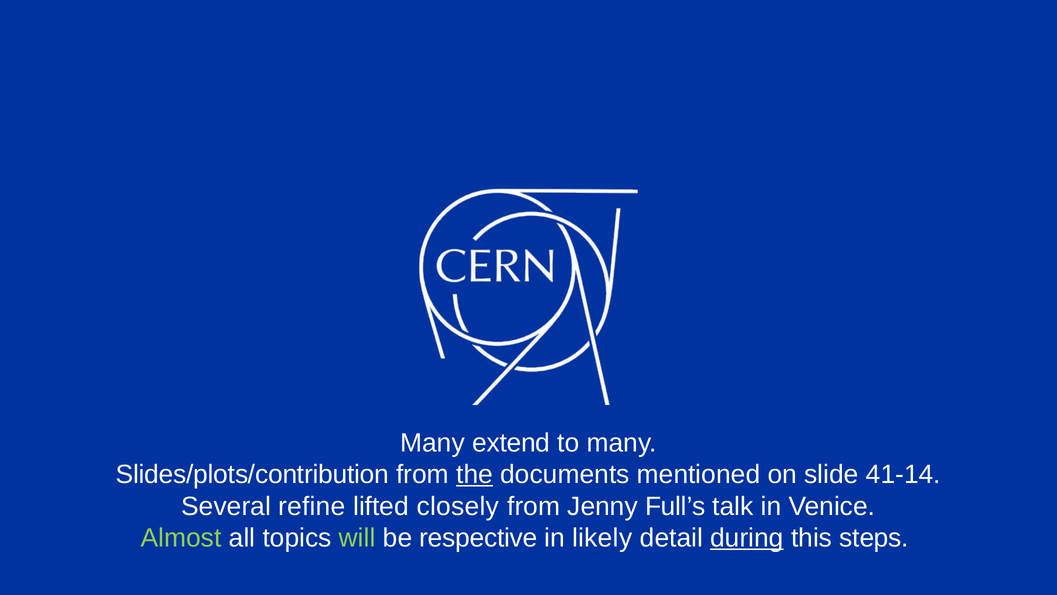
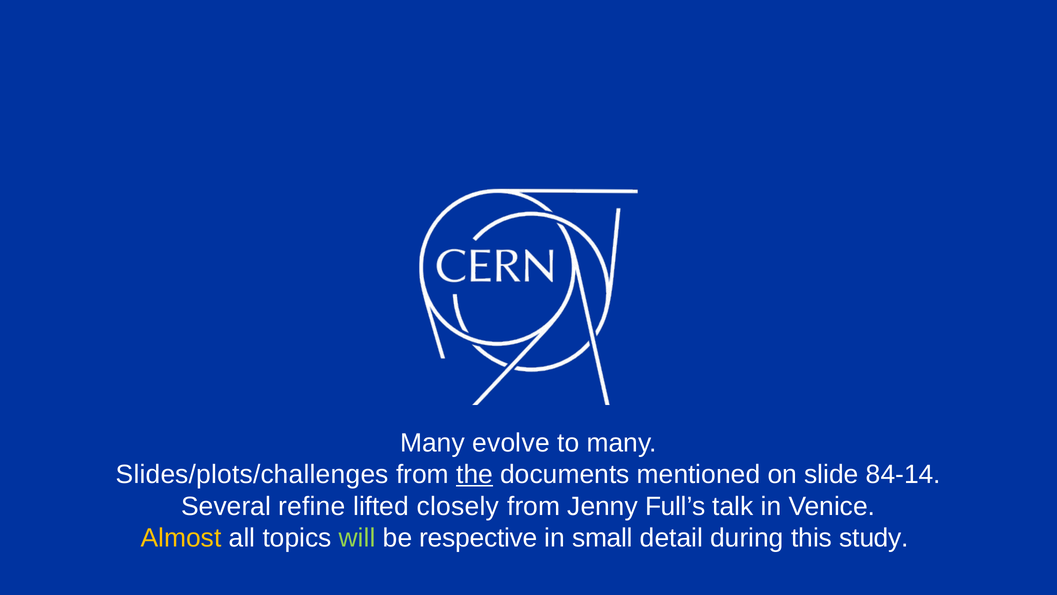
extend: extend -> evolve
Slides/plots/contribution: Slides/plots/contribution -> Slides/plots/challenges
41-14: 41-14 -> 84-14
Almost colour: light green -> yellow
likely: likely -> small
during underline: present -> none
steps: steps -> study
